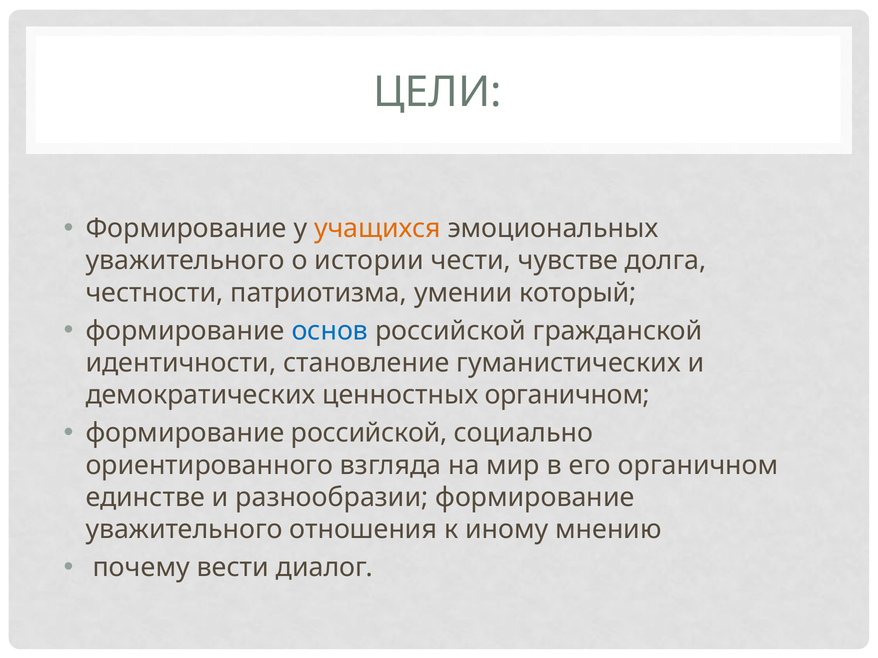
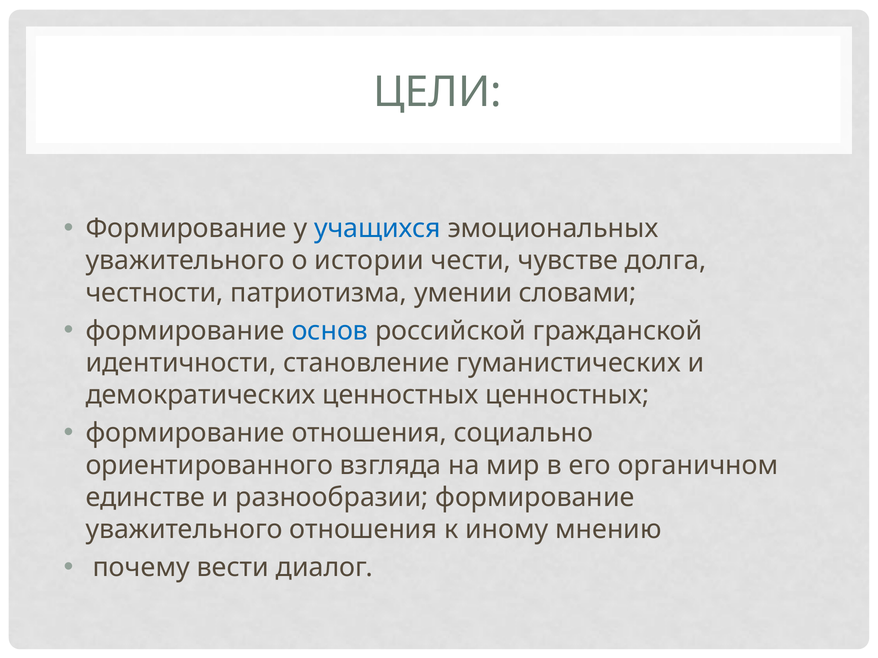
учащихся colour: orange -> blue
который: который -> словами
ценностных органичном: органичном -> ценностных
формирование российской: российской -> отношения
